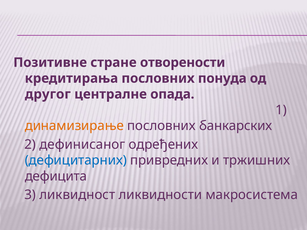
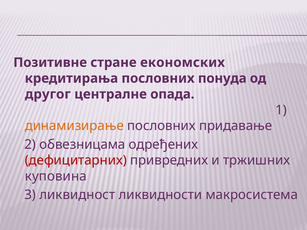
отворености: отворености -> економских
банкарских: банкарских -> придавање
дефинисаног: дефинисаног -> обвeзницама
дефицитарних colour: blue -> red
дефицита: дефицита -> куповина
